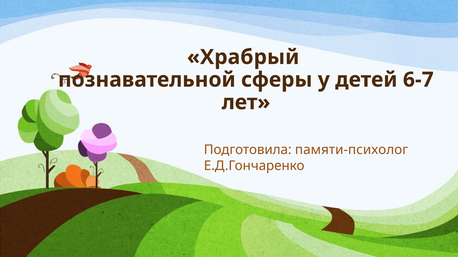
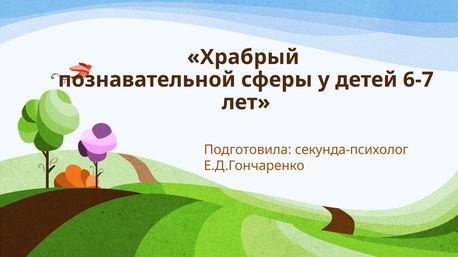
памяти-психолог: памяти-психолог -> секунда-психолог
